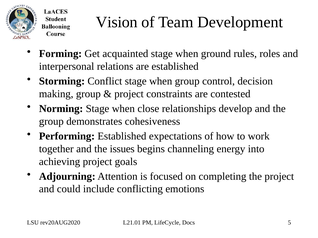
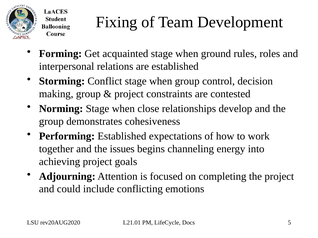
Vision: Vision -> Fixing
